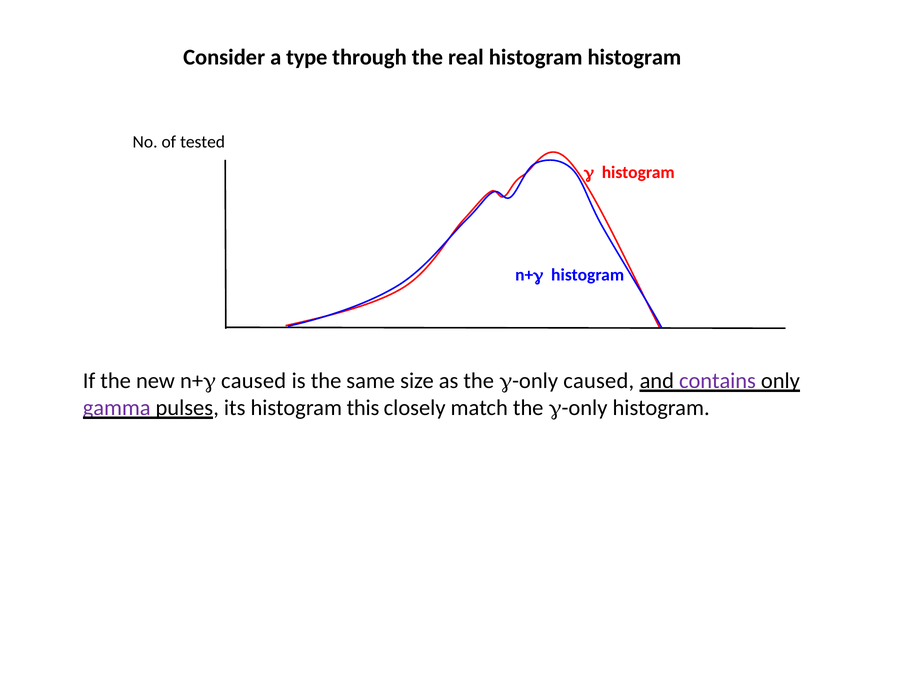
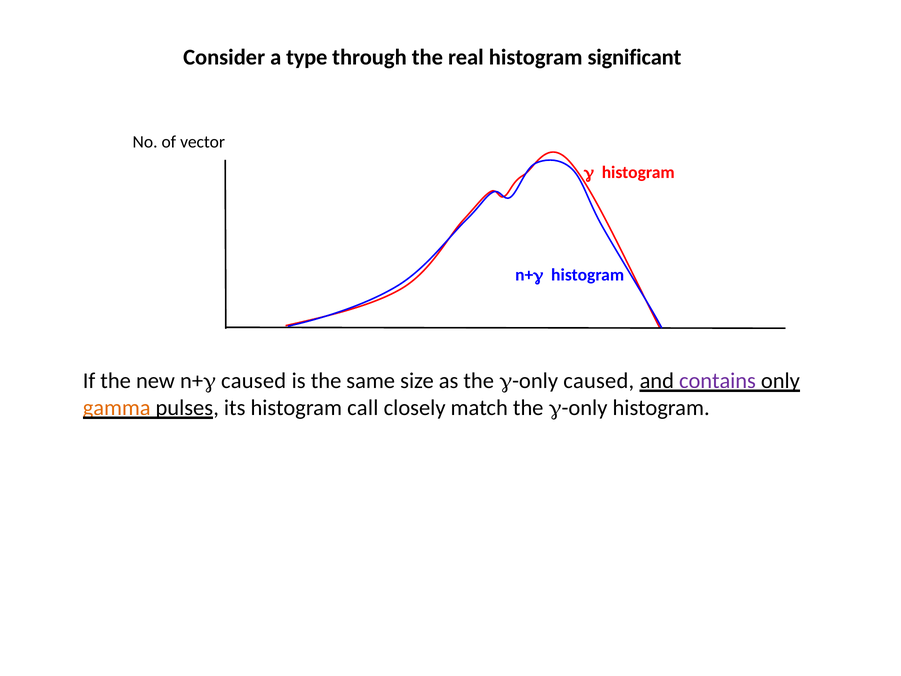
histogram histogram: histogram -> significant
tested: tested -> vector
gamma colour: purple -> orange
this: this -> call
